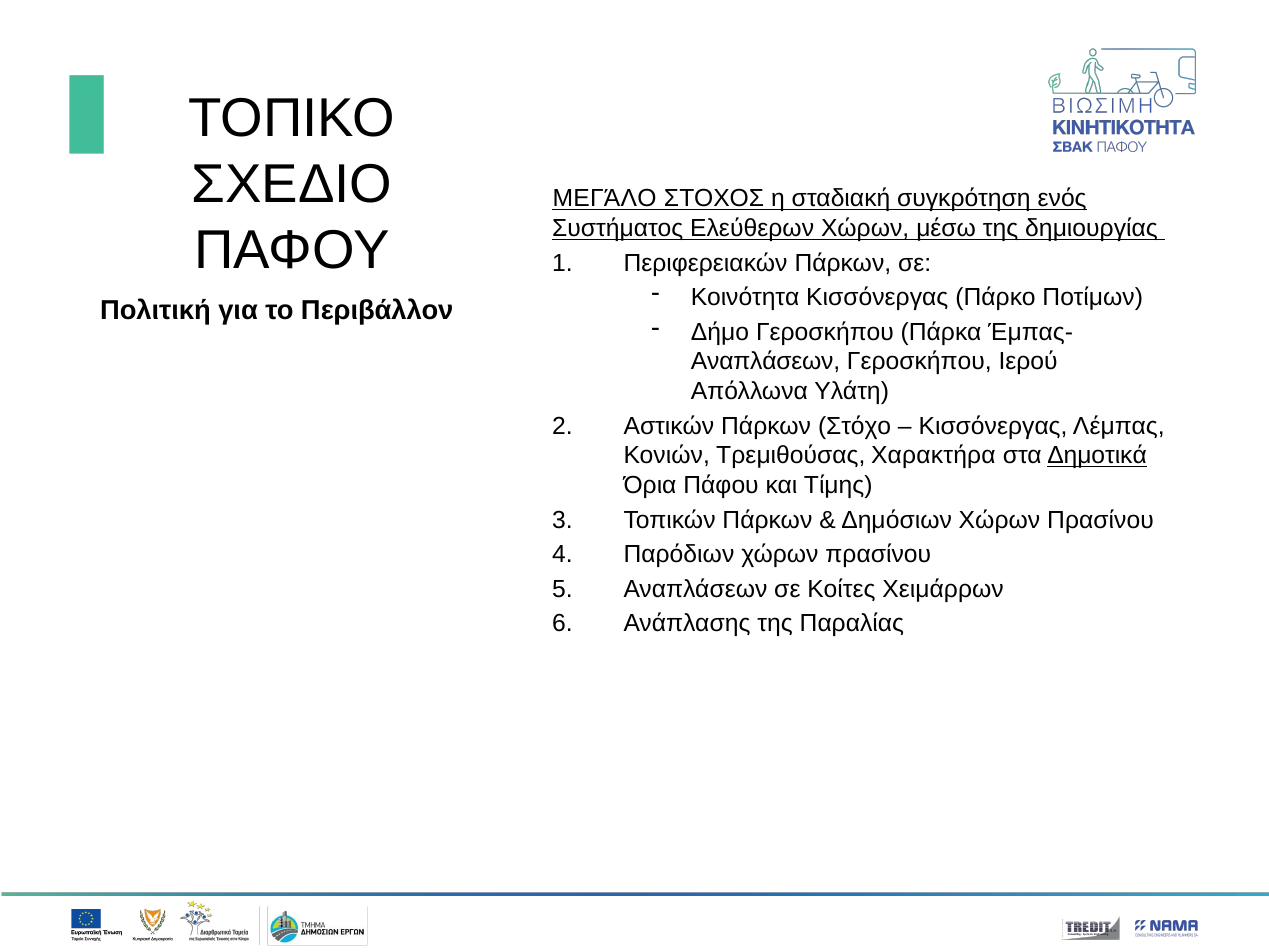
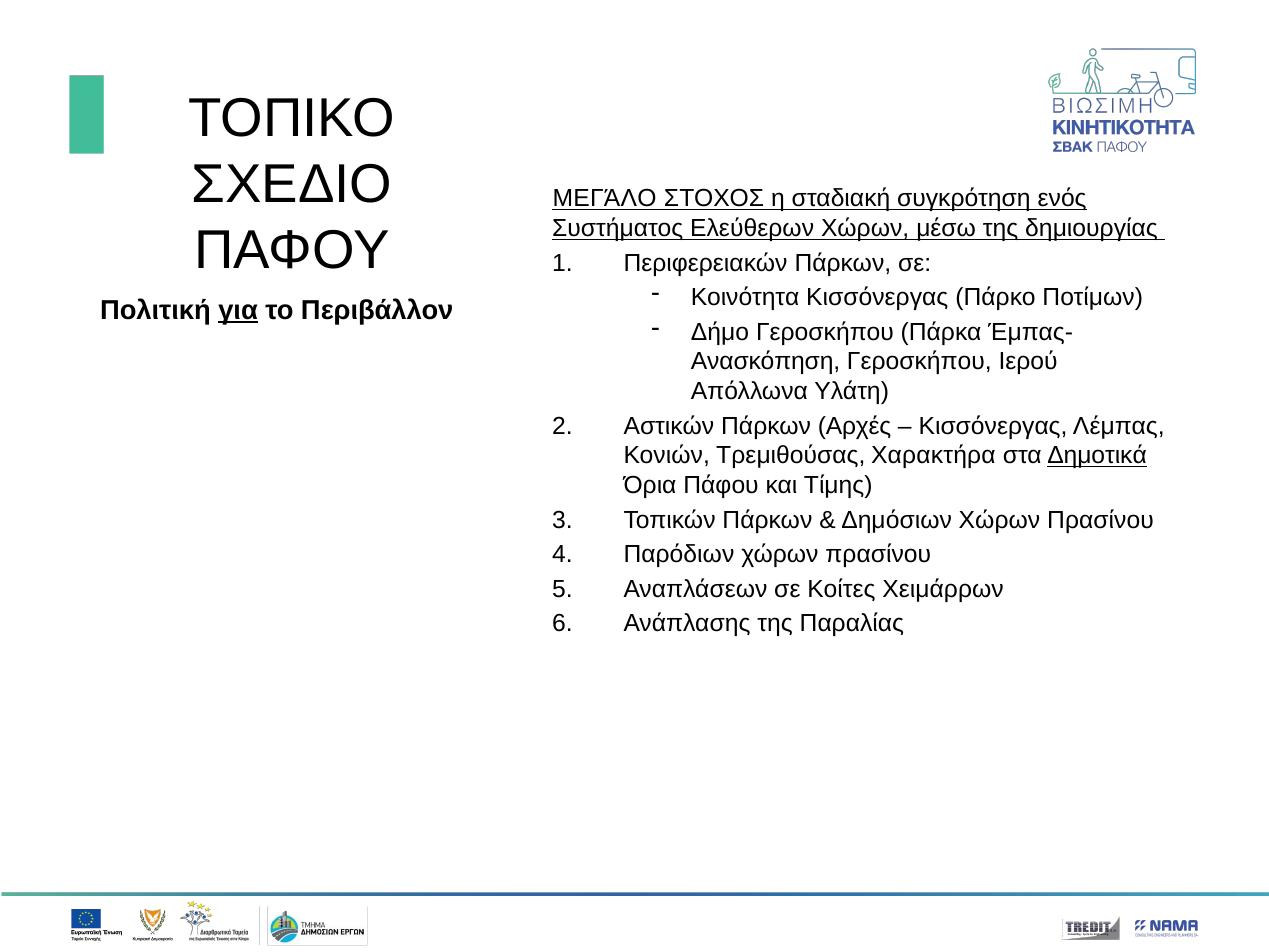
για underline: none -> present
Αναπλάσεων at (766, 362): Αναπλάσεων -> Ανασκόπηση
Στόχο: Στόχο -> Αρχές
